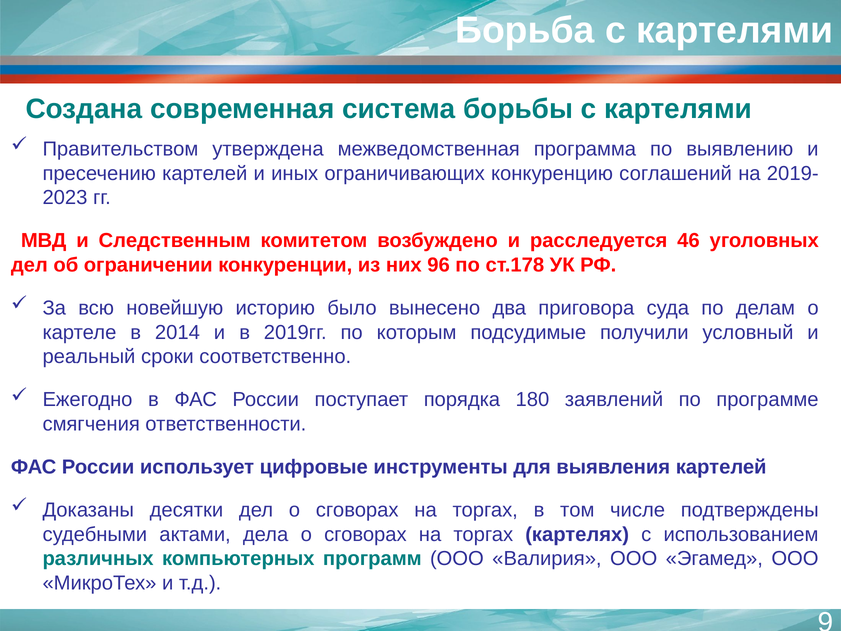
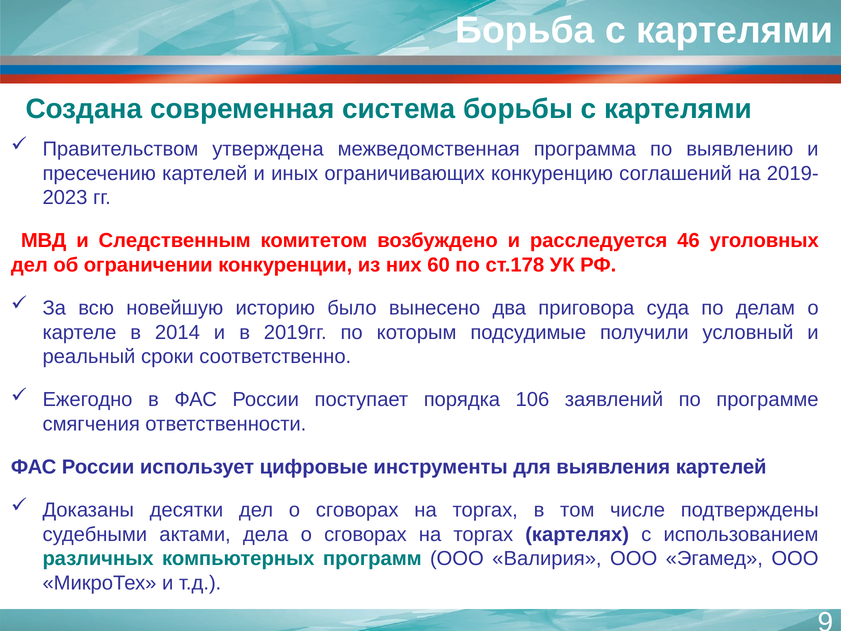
96: 96 -> 60
180: 180 -> 106
